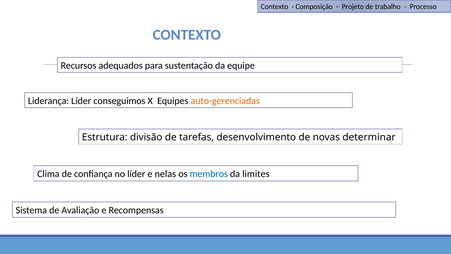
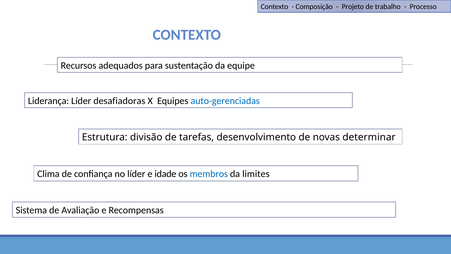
conseguimos: conseguimos -> desafiadoras
auto-gerenciadas colour: orange -> blue
nelas: nelas -> idade
